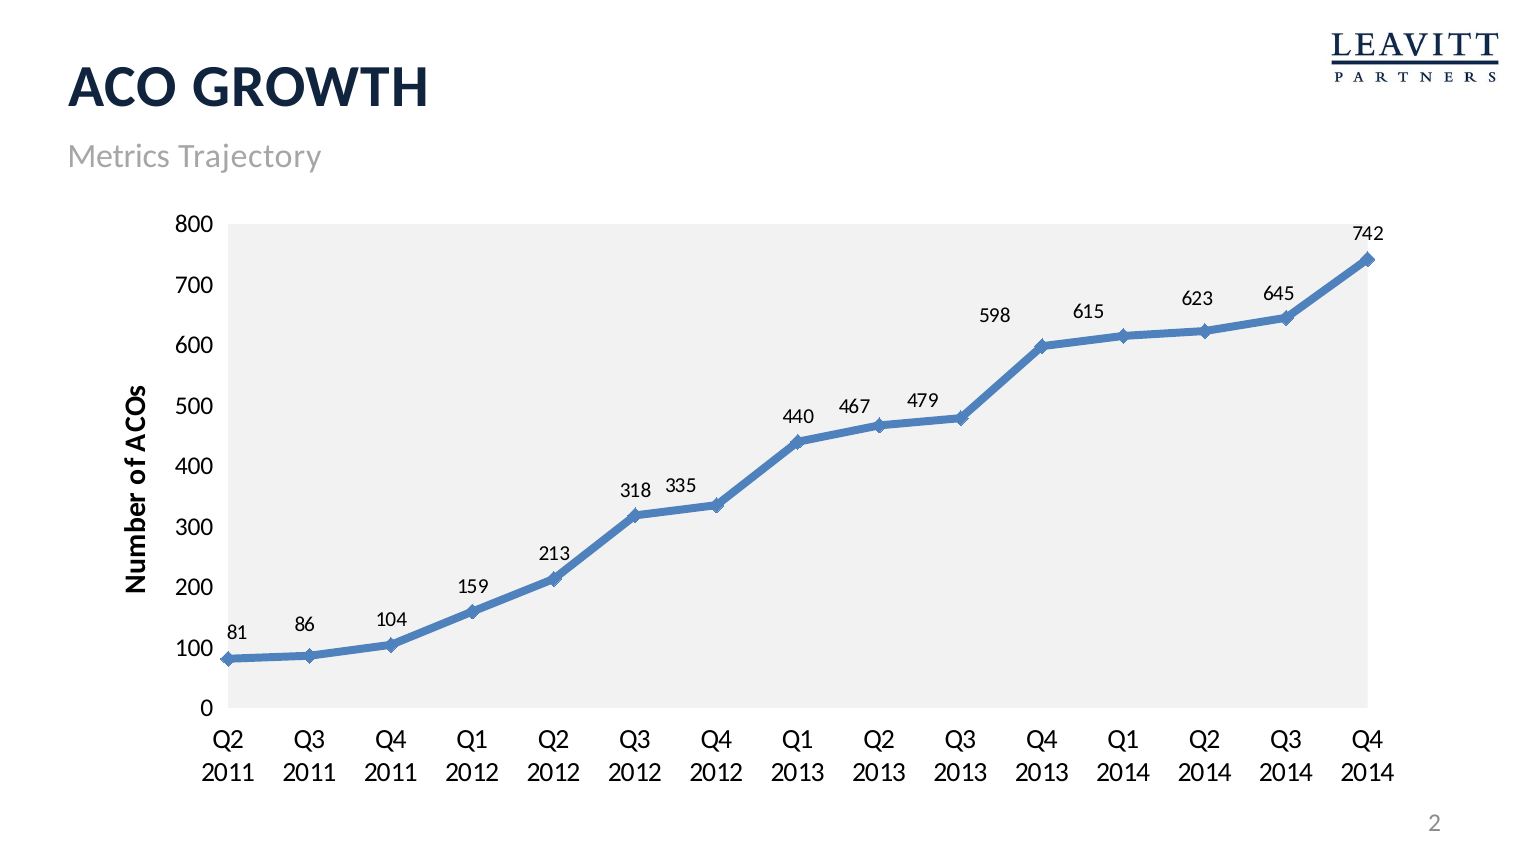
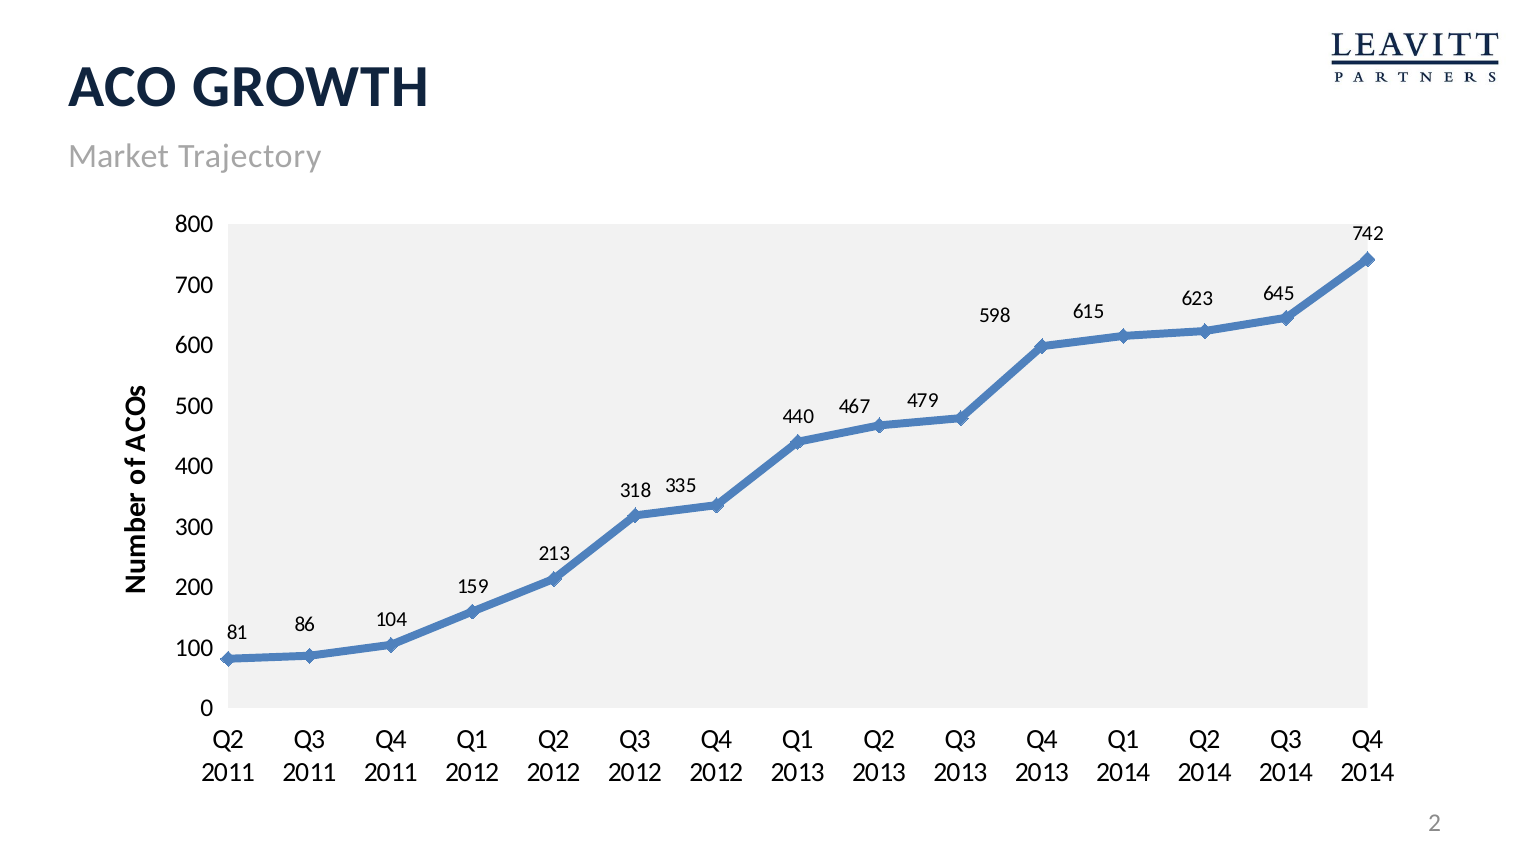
Metrics: Metrics -> Market
